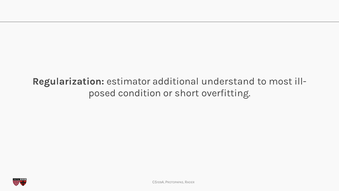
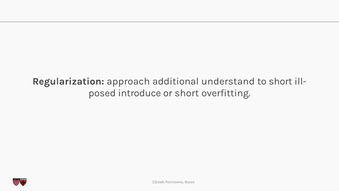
estimator: estimator -> approach
to most: most -> short
condition: condition -> introduce
